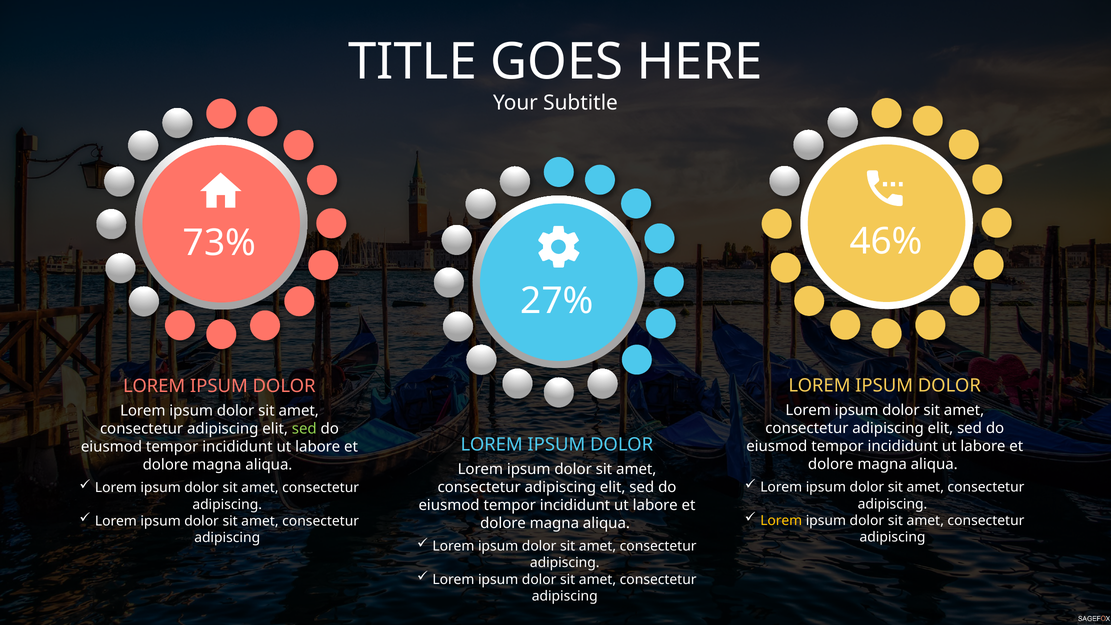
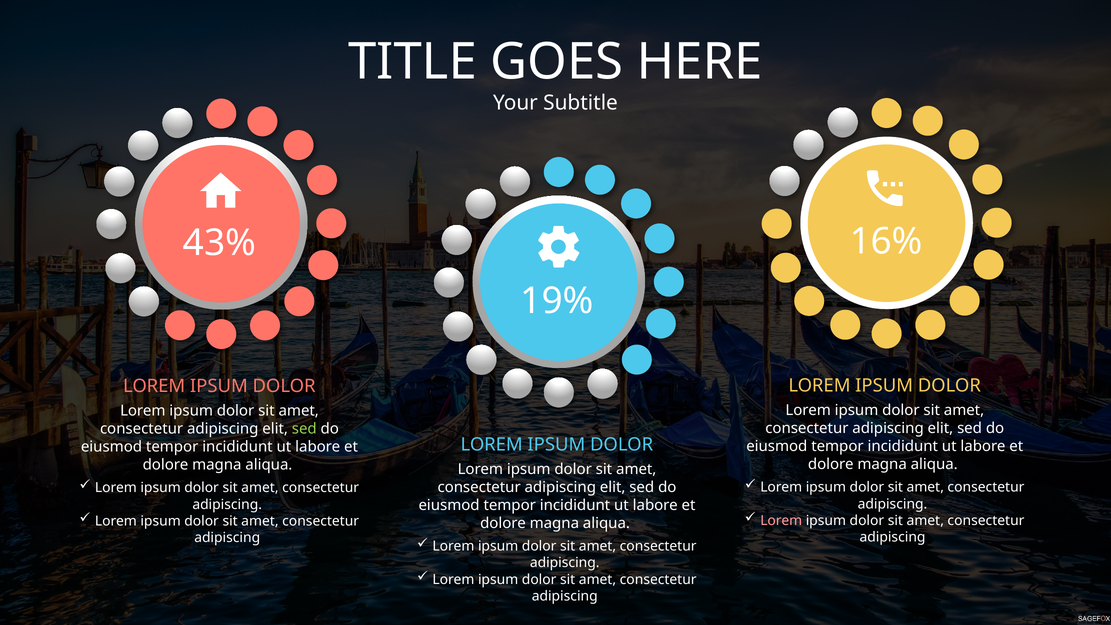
46%: 46% -> 16%
73%: 73% -> 43%
27%: 27% -> 19%
Lorem at (781, 521) colour: yellow -> pink
